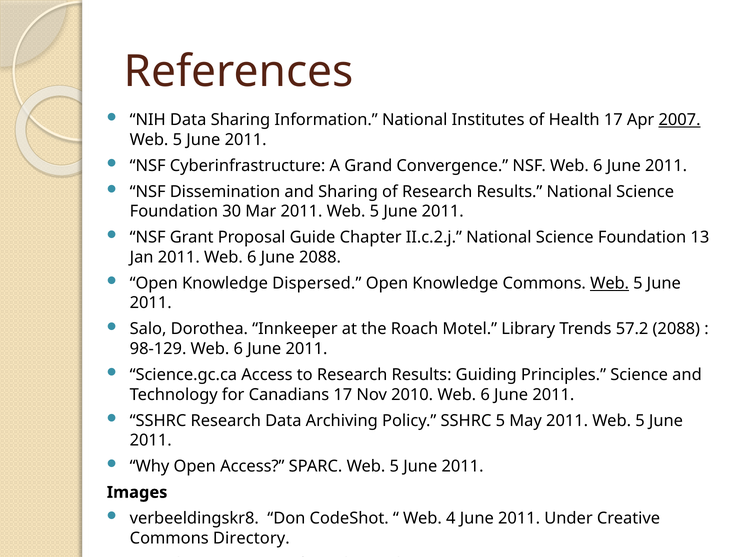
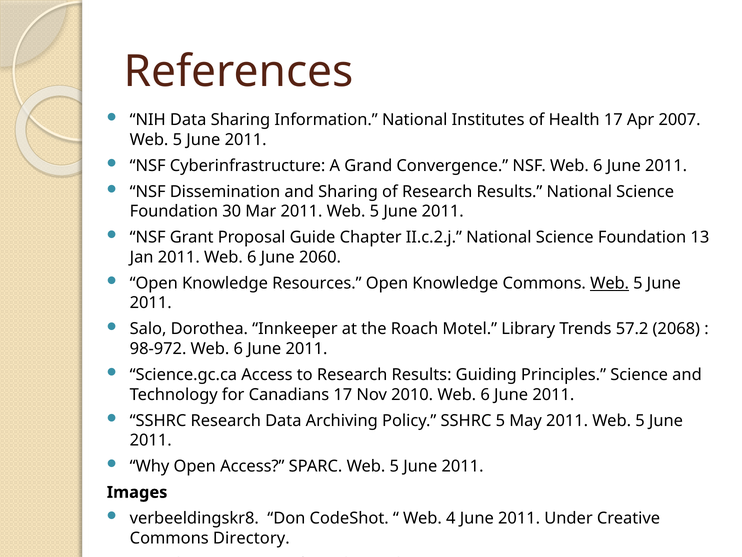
2007 underline: present -> none
June 2088: 2088 -> 2060
Dispersed: Dispersed -> Resources
57.2 2088: 2088 -> 2068
98-129: 98-129 -> 98-972
